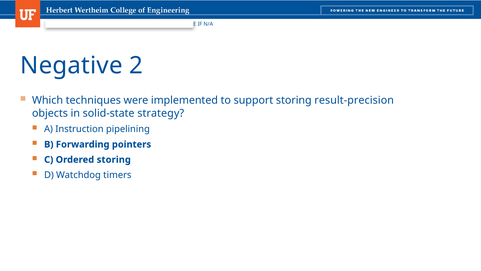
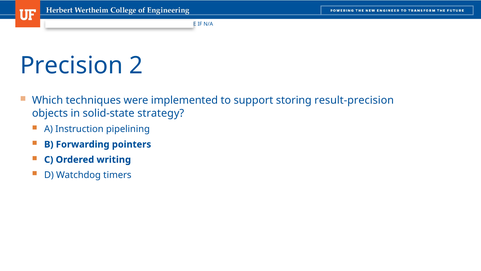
Negative: Negative -> Precision
Ordered storing: storing -> writing
